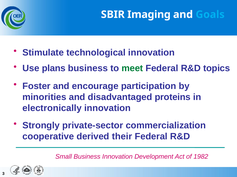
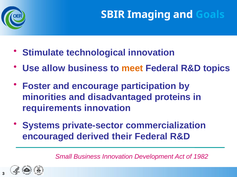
plans: plans -> allow
meet colour: green -> orange
electronically: electronically -> requirements
Strongly: Strongly -> Systems
cooperative: cooperative -> encouraged
